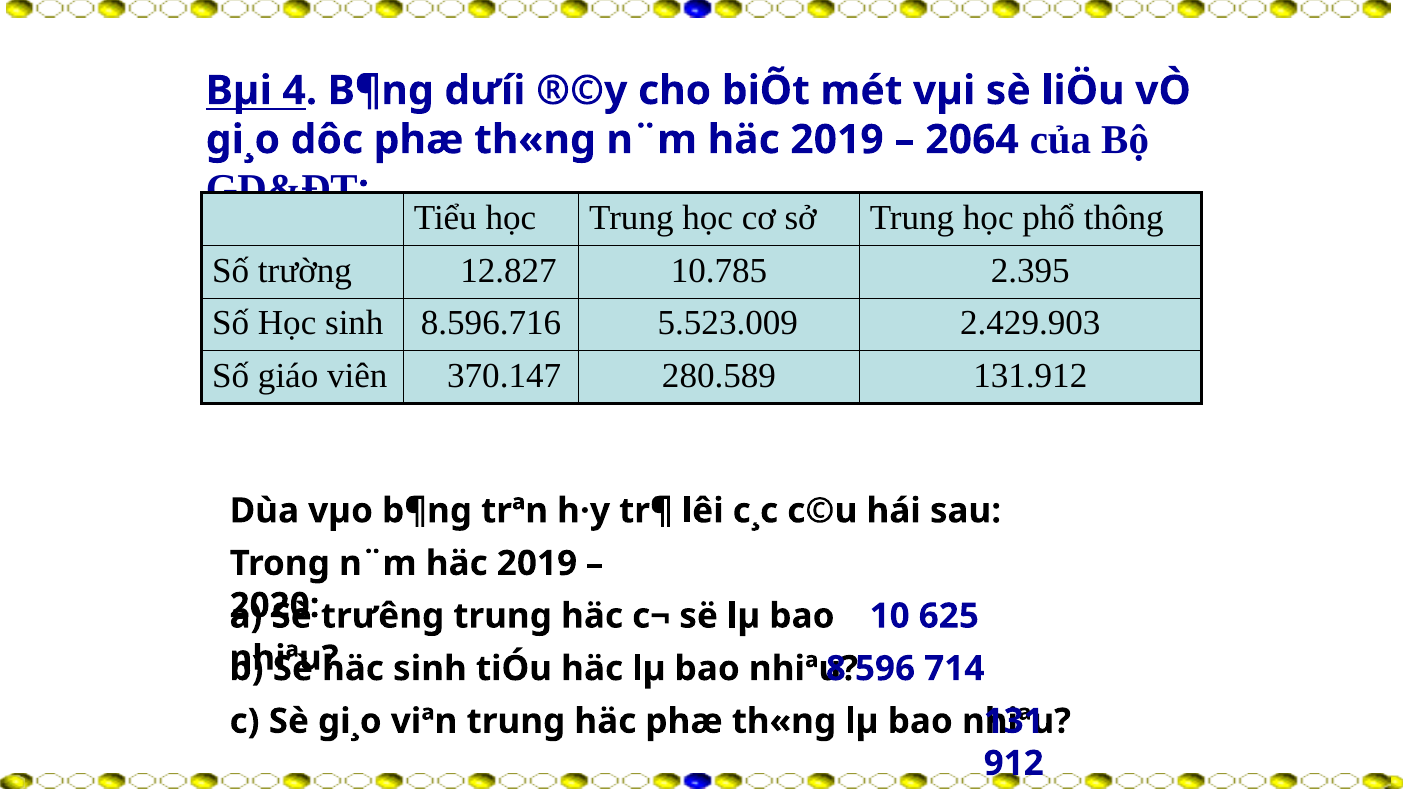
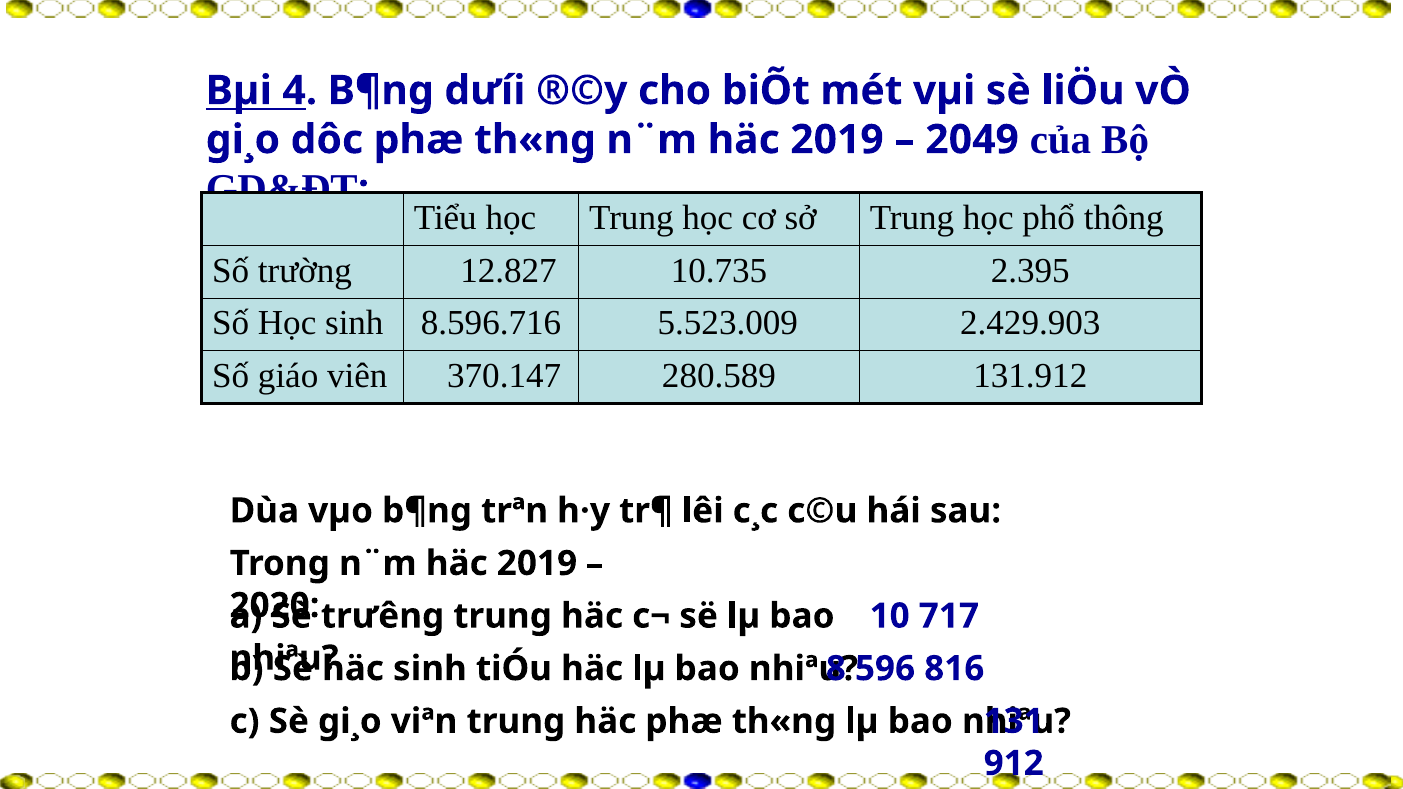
2064: 2064 -> 2049
10.785: 10.785 -> 10.735
625: 625 -> 717
714: 714 -> 816
